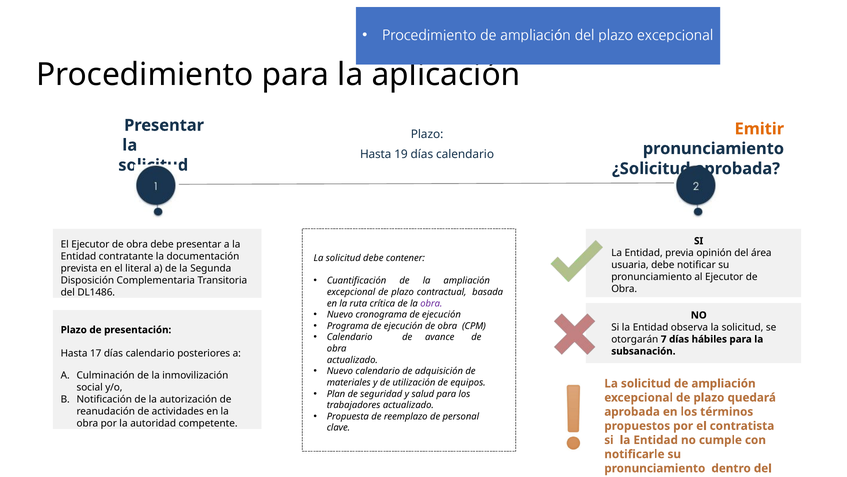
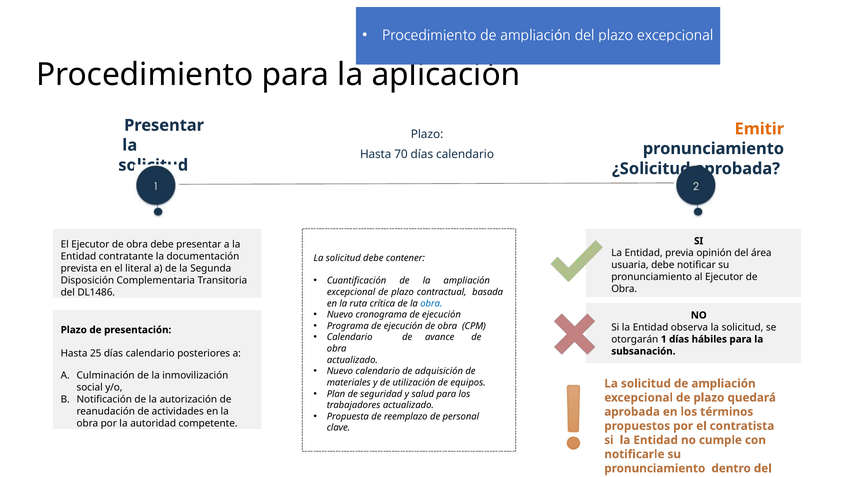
19: 19 -> 70
obra at (431, 303) colour: purple -> blue
7: 7 -> 1
17: 17 -> 25
